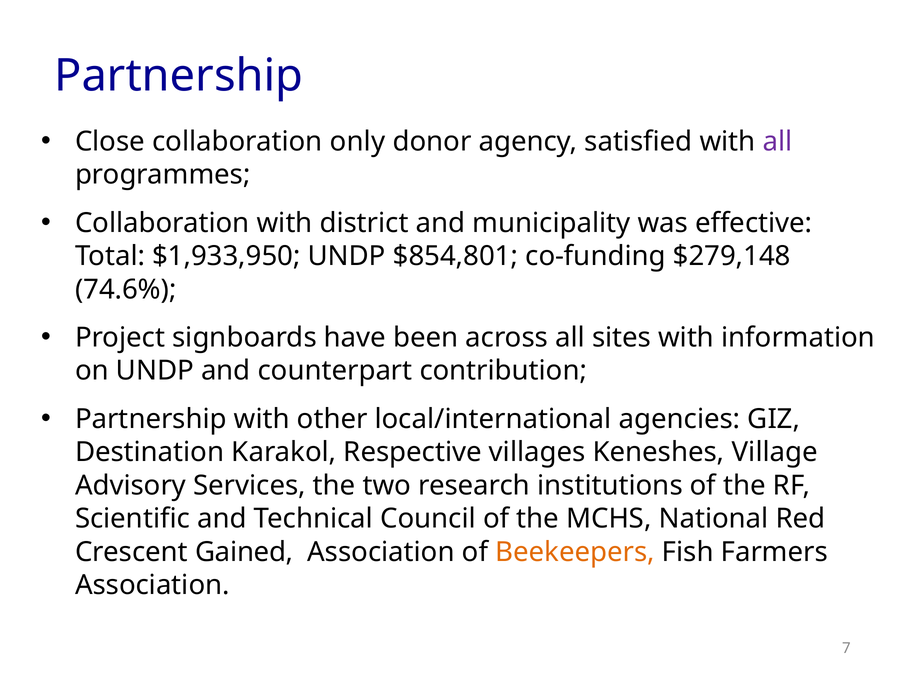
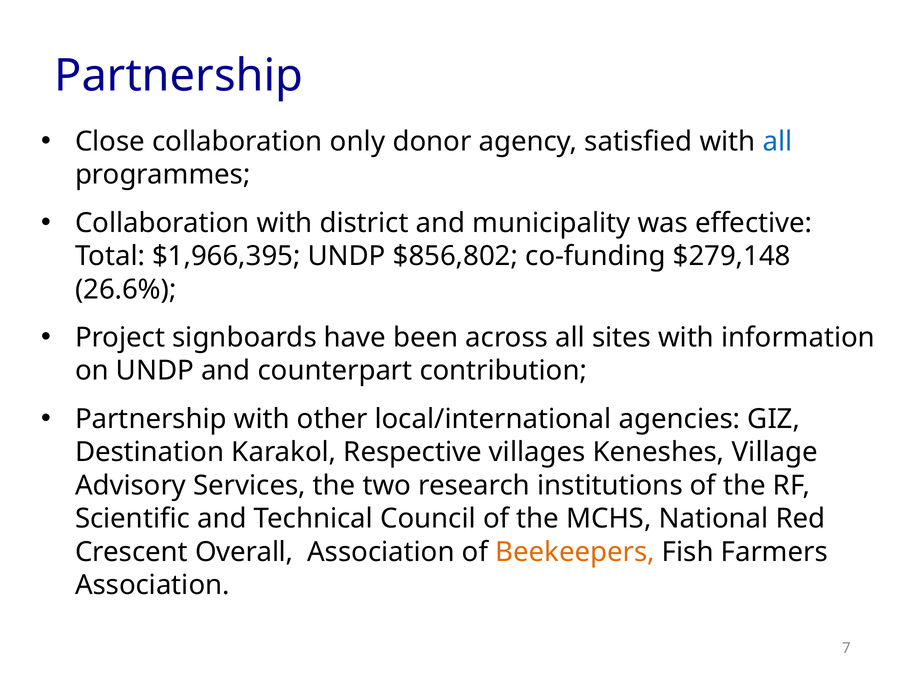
all at (777, 141) colour: purple -> blue
$1,933,950: $1,933,950 -> $1,966,395
$854,801: $854,801 -> $856,802
74.6%: 74.6% -> 26.6%
Gained: Gained -> Overall
